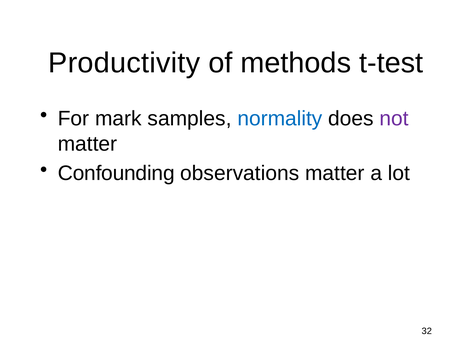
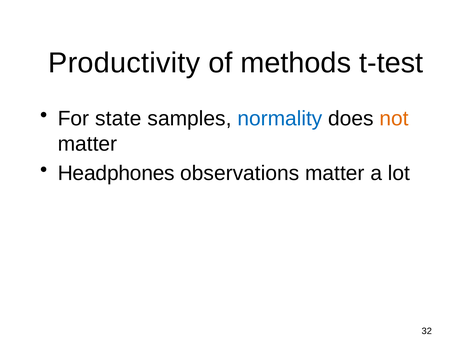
mark: mark -> state
not colour: purple -> orange
Confounding: Confounding -> Headphones
